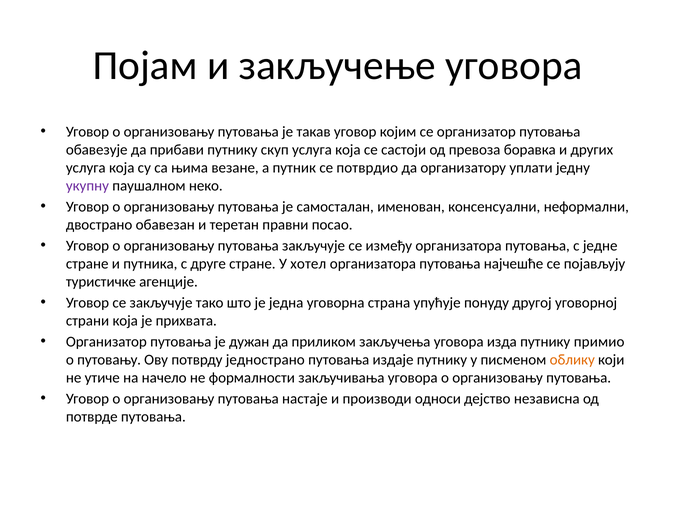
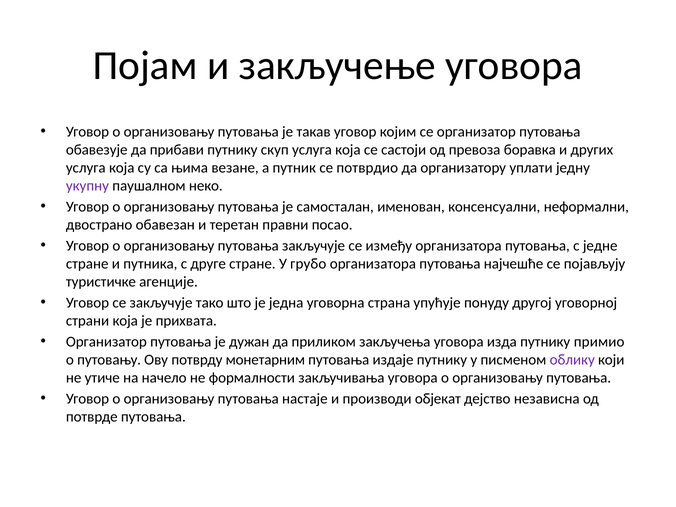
хотел: хотел -> грубо
једнострано: једнострано -> монетарним
облику colour: orange -> purple
односи: односи -> објекат
